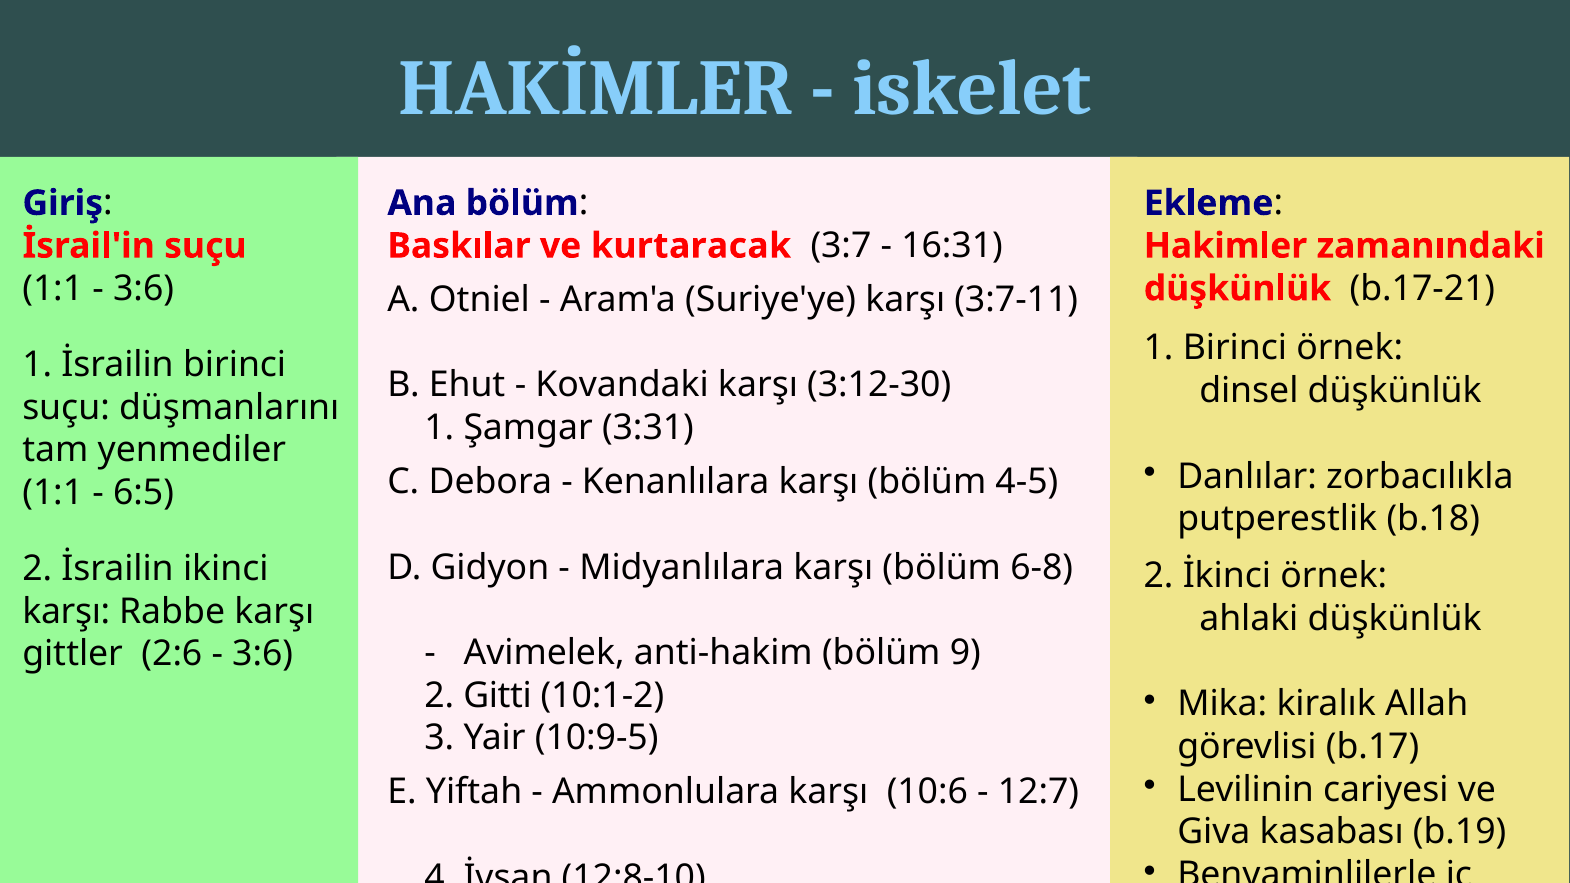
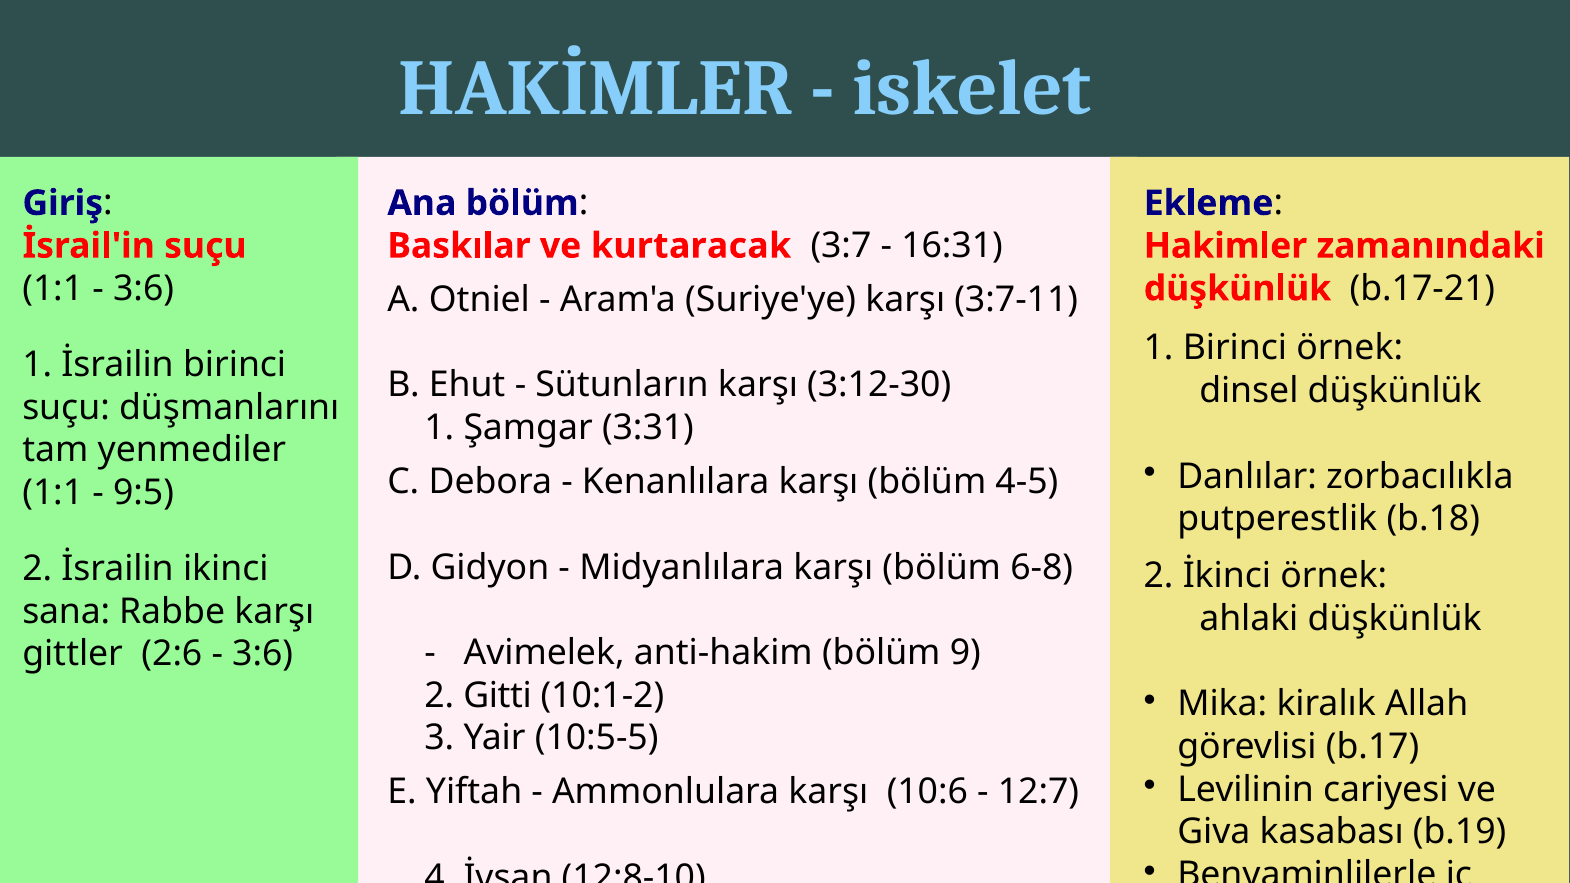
Kovandaki: Kovandaki -> Sütunların
6:5: 6:5 -> 9:5
karşı at (66, 611): karşı -> sana
10:9-5: 10:9-5 -> 10:5-5
